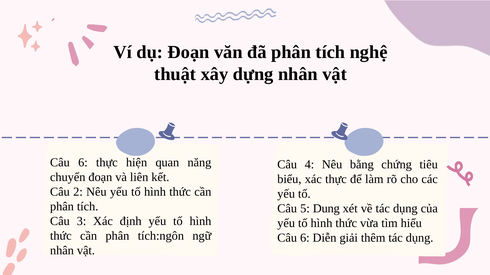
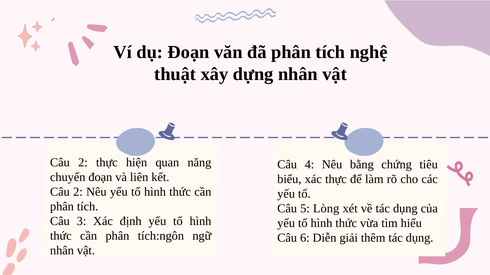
6 at (83, 163): 6 -> 2
Dung: Dung -> Lòng
